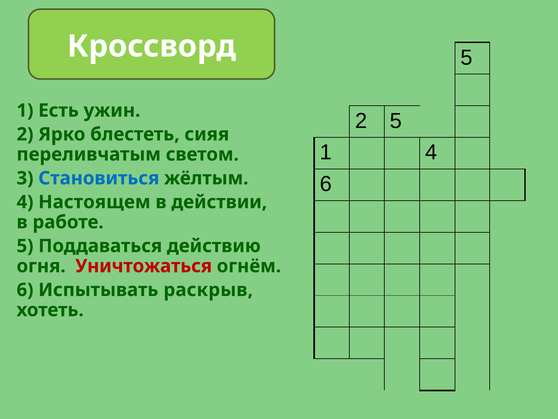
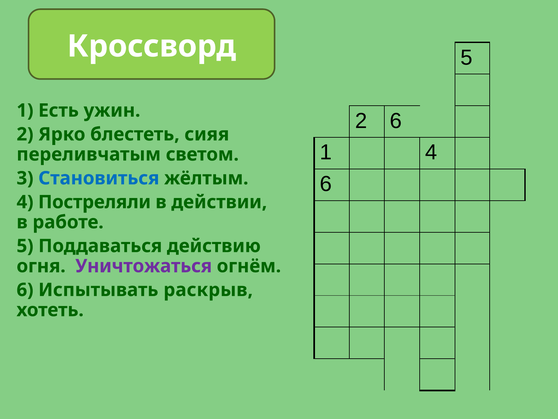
2 5: 5 -> 6
Настоящем: Настоящем -> Постреляли
Уничтожаться colour: red -> purple
